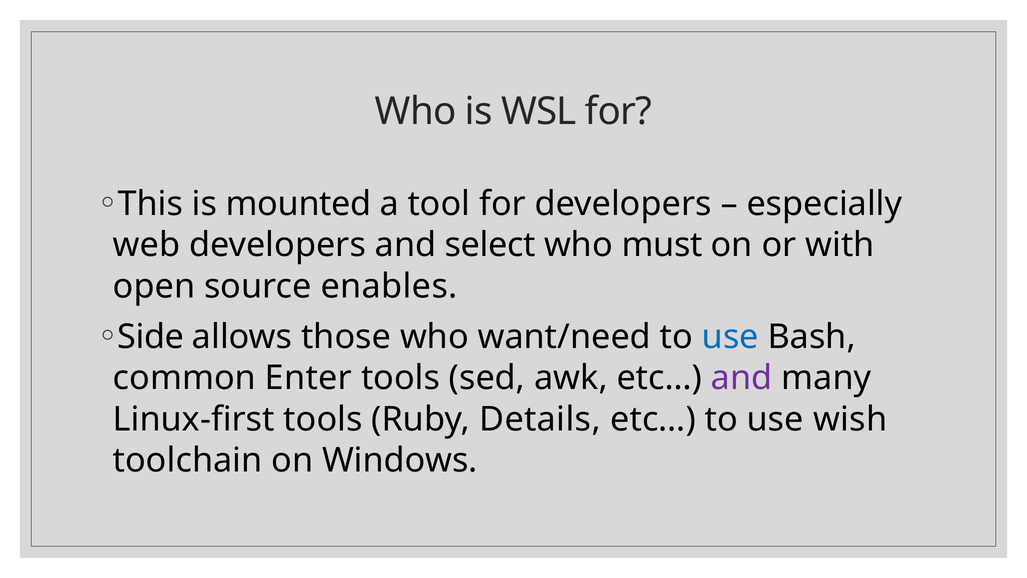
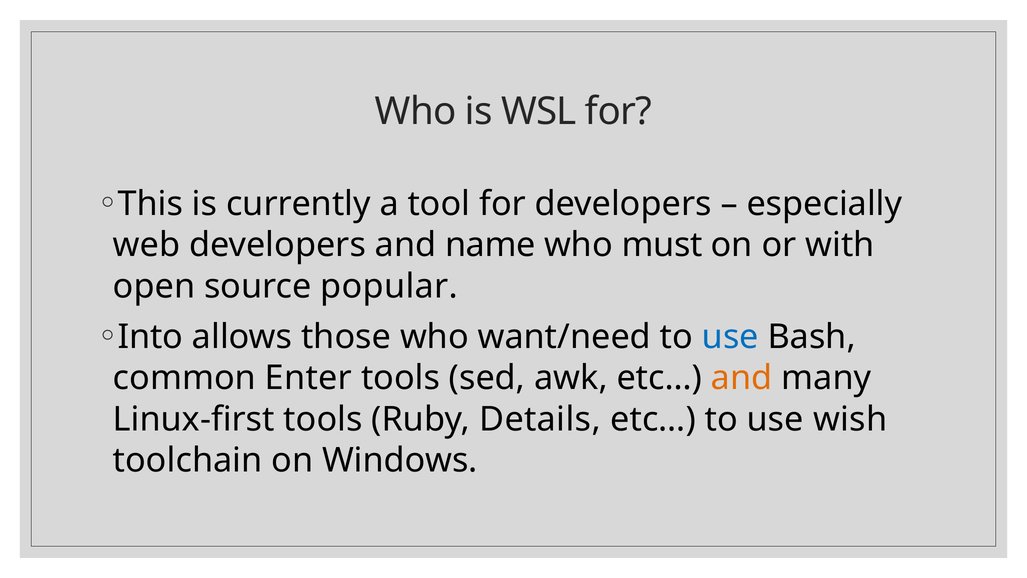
mounted: mounted -> currently
select: select -> name
enables: enables -> popular
Side: Side -> Into
and at (742, 378) colour: purple -> orange
